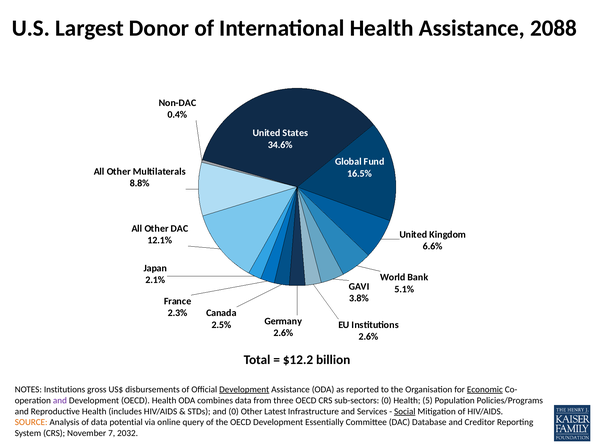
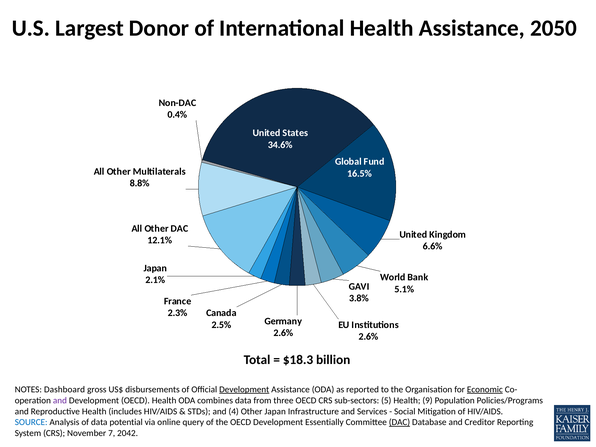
2088: 2088 -> 2050
$12.2: $12.2 -> $18.3
NOTES Institutions: Institutions -> Dashboard
sub-sectors 0: 0 -> 5
5: 5 -> 9
and 0: 0 -> 4
Other Latest: Latest -> Japan
Social underline: present -> none
SOURCE colour: orange -> blue
DAC at (399, 422) underline: none -> present
2032: 2032 -> 2042
